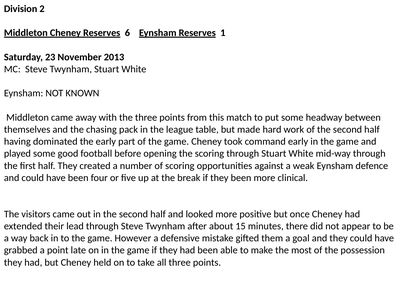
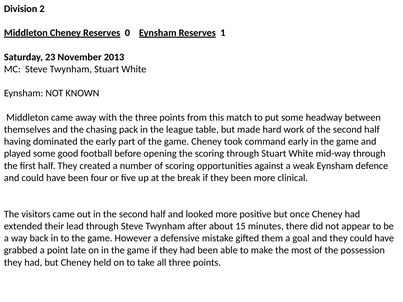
6: 6 -> 0
